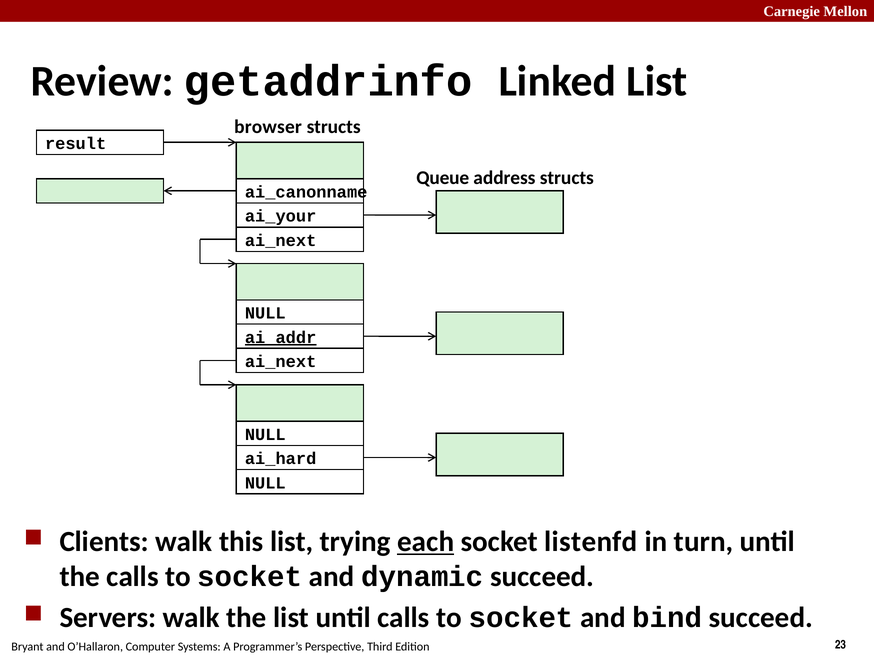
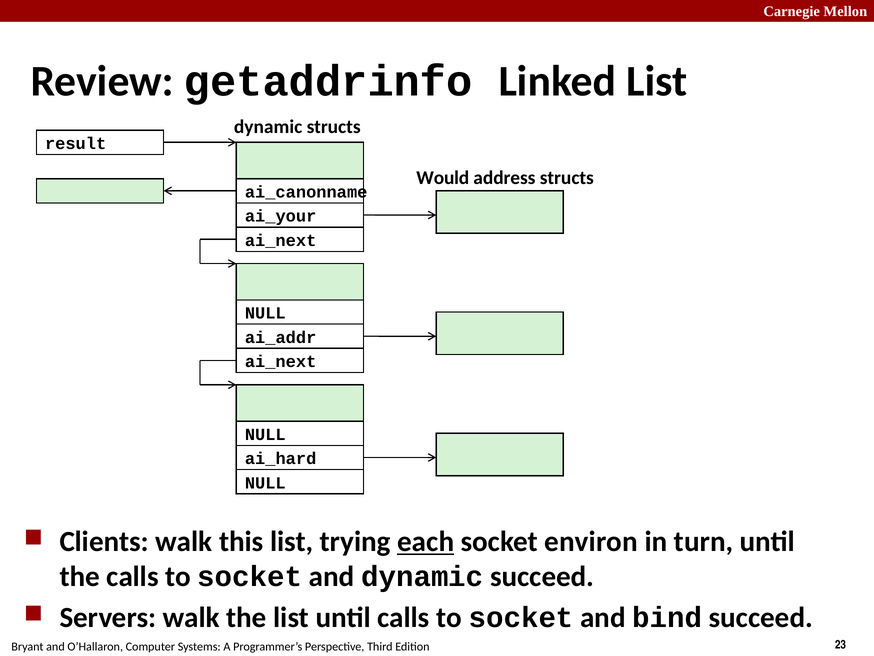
browser at (268, 127): browser -> dynamic
Queue: Queue -> Would
ai_addr underline: present -> none
listenfd: listenfd -> environ
